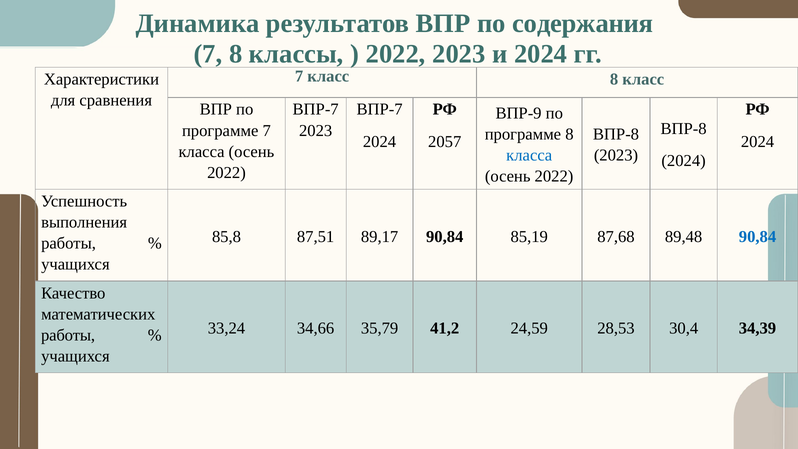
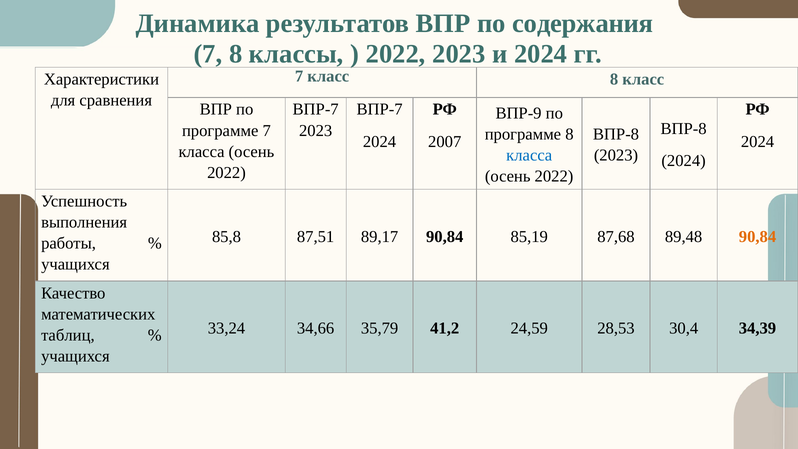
2057: 2057 -> 2007
90,84 at (758, 237) colour: blue -> orange
работы at (68, 335): работы -> таблиц
